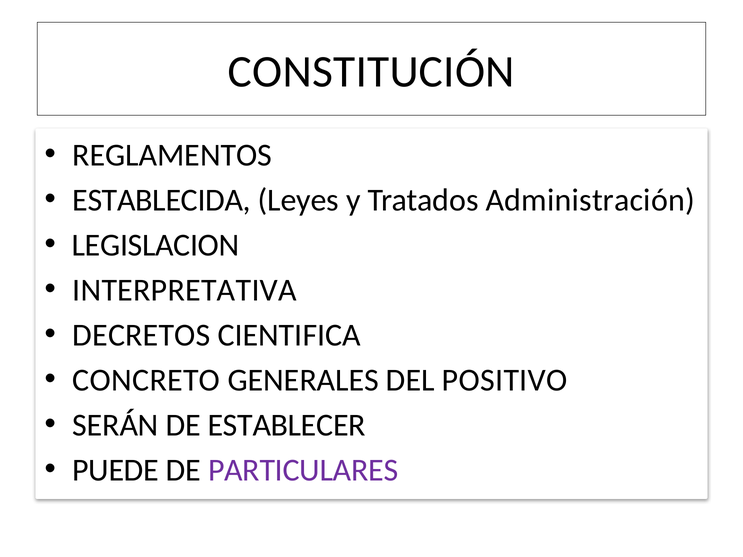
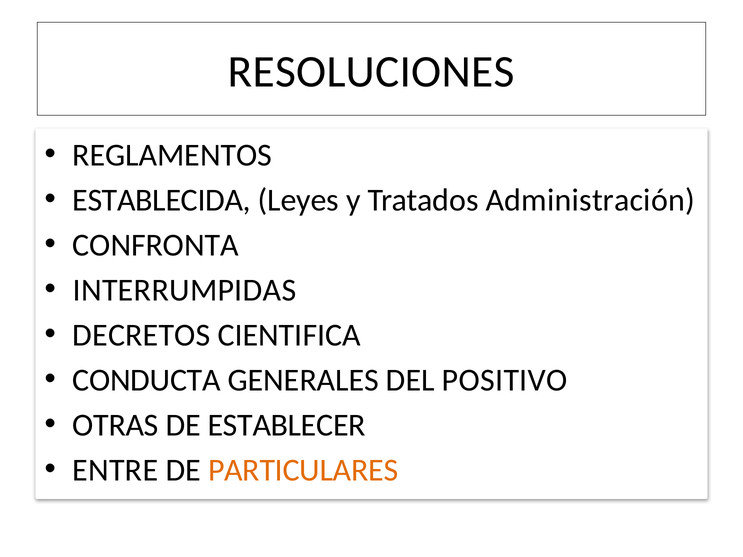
CONSTITUCIÓN: CONSTITUCIÓN -> RESOLUCIONES
LEGISLACION: LEGISLACION -> CONFRONTA
INTERPRETATIVA: INTERPRETATIVA -> INTERRUMPIDAS
CONCRETO: CONCRETO -> CONDUCTA
SERÁN: SERÁN -> OTRAS
PUEDE: PUEDE -> ENTRE
PARTICULARES colour: purple -> orange
